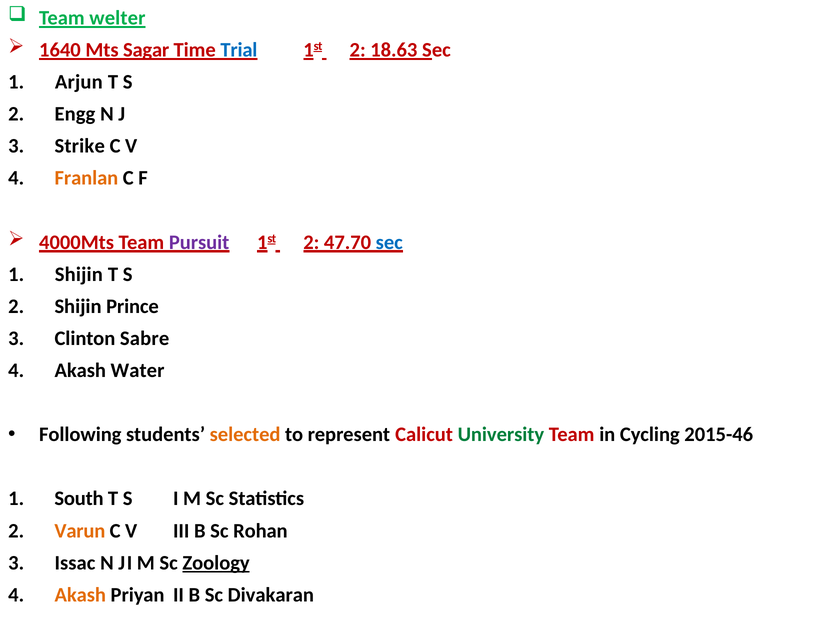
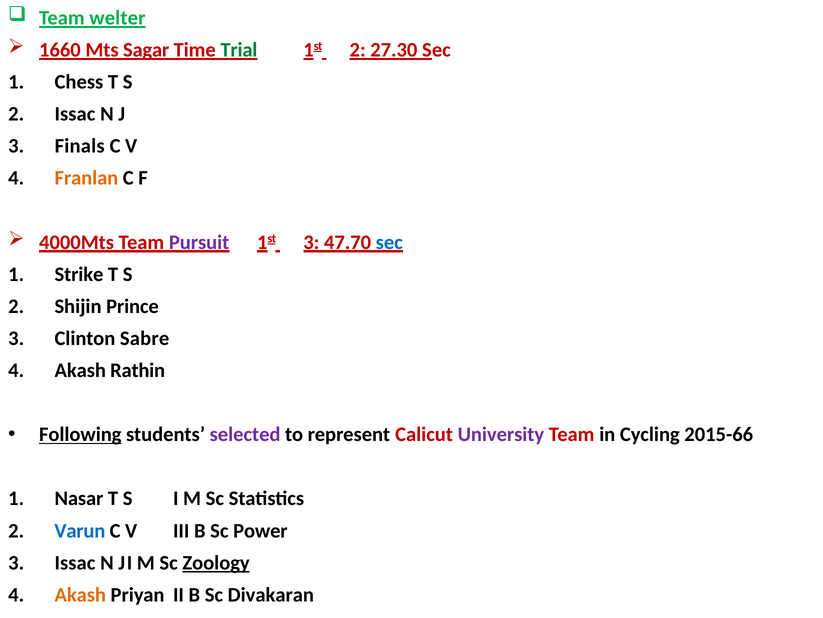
1640: 1640 -> 1660
Trial colour: blue -> green
18.63: 18.63 -> 27.30
Arjun: Arjun -> Chess
2 Engg: Engg -> Issac
Strike: Strike -> Finals
2 at (311, 242): 2 -> 3
Shijin at (79, 274): Shijin -> Strike
Water: Water -> Rathin
Following underline: none -> present
selected colour: orange -> purple
University colour: green -> purple
2015-46: 2015-46 -> 2015-66
South: South -> Nasar
Varun colour: orange -> blue
Rohan: Rohan -> Power
